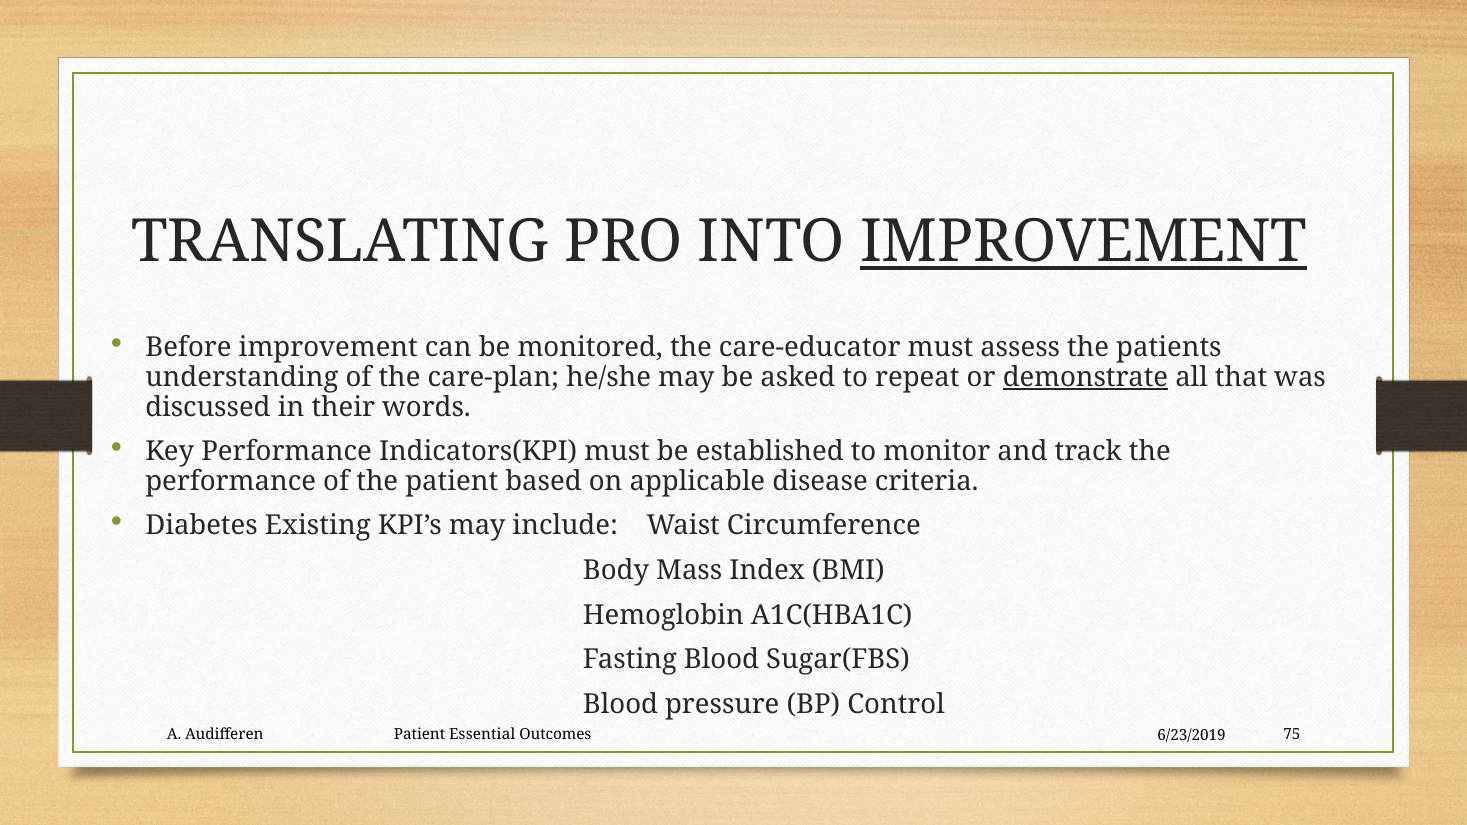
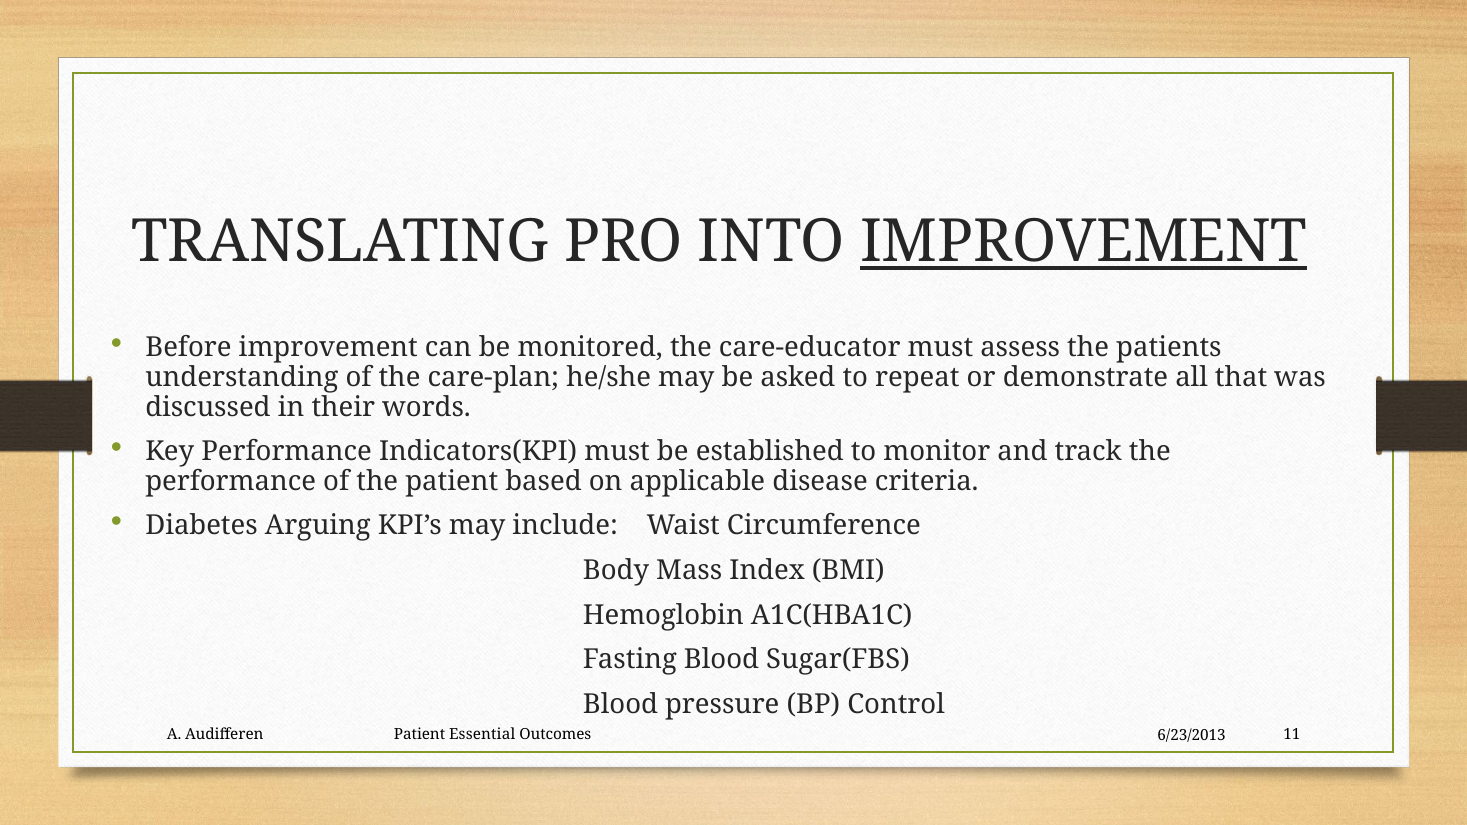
demonstrate underline: present -> none
Existing: Existing -> Arguing
75: 75 -> 11
6/23/2019: 6/23/2019 -> 6/23/2013
